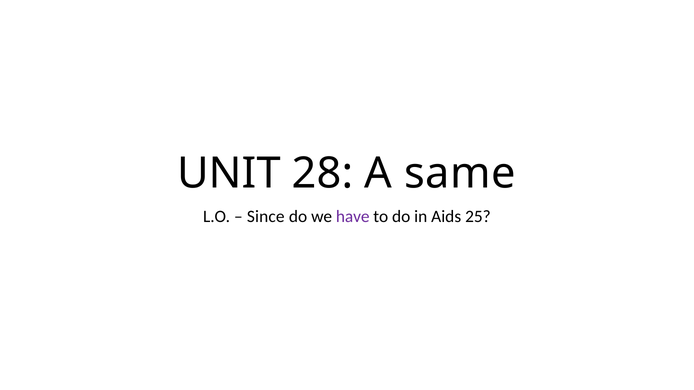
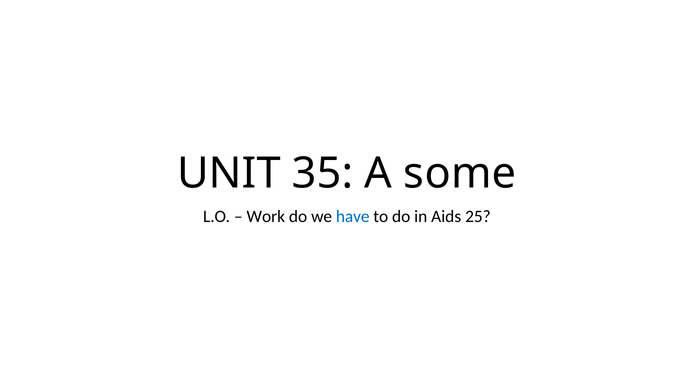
28: 28 -> 35
same: same -> some
Since: Since -> Work
have colour: purple -> blue
